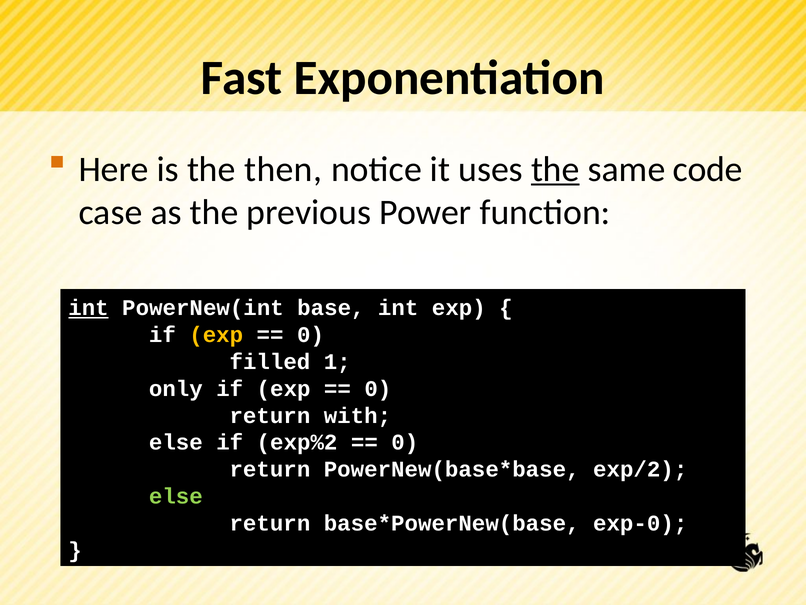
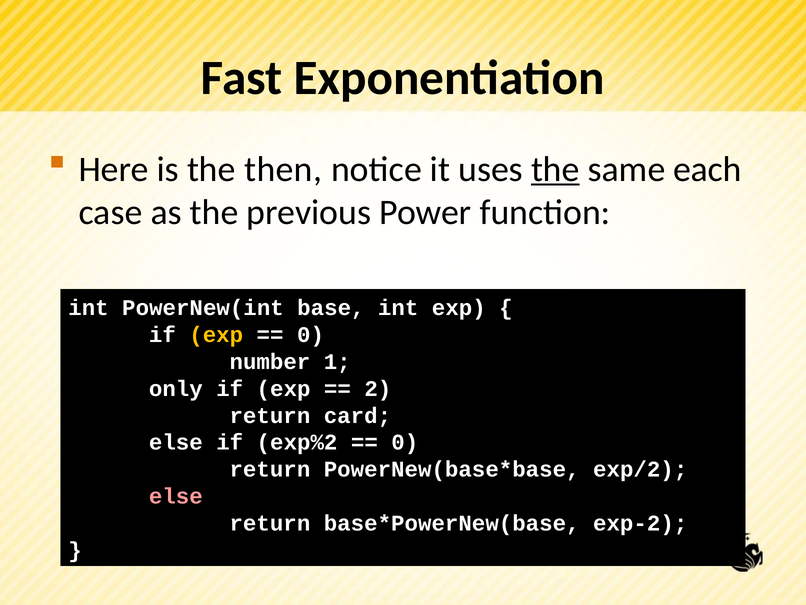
code: code -> each
int at (89, 308) underline: present -> none
filled: filled -> number
0 at (378, 388): 0 -> 2
with: with -> card
else at (176, 496) colour: light green -> pink
exp-0: exp-0 -> exp-2
